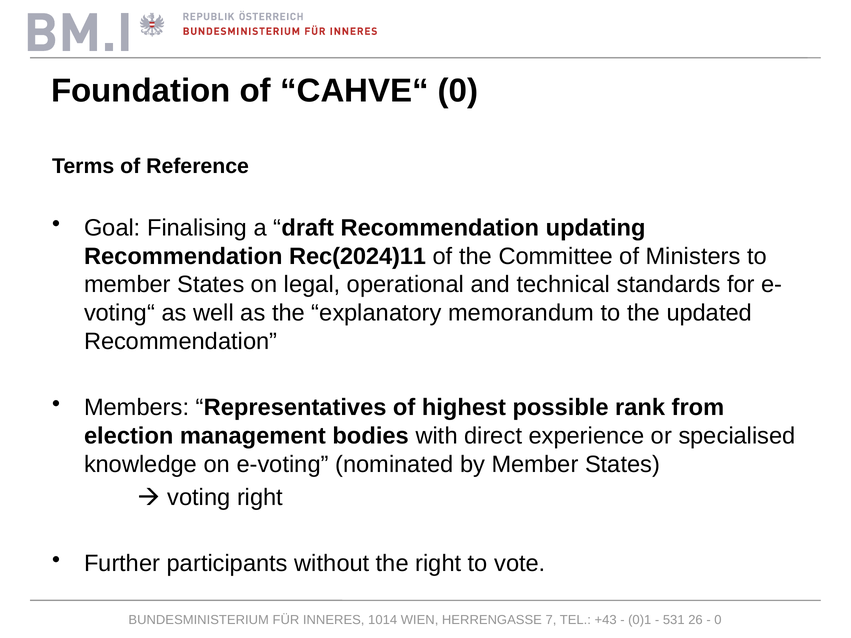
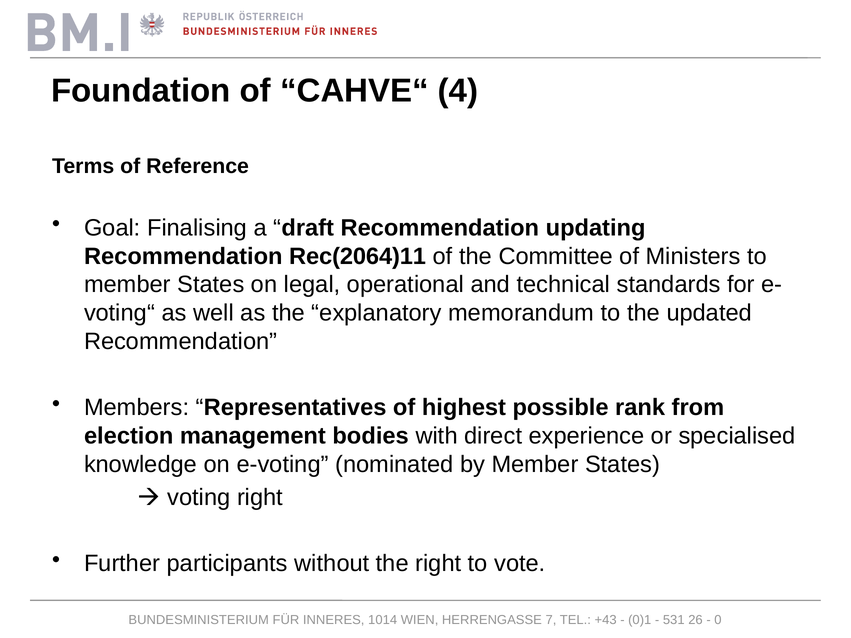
CAHVE“ 0: 0 -> 4
Rec(2024)11: Rec(2024)11 -> Rec(2064)11
